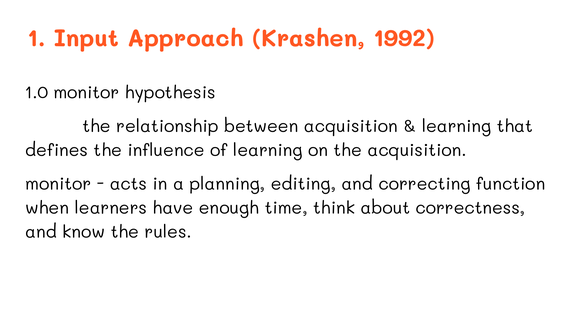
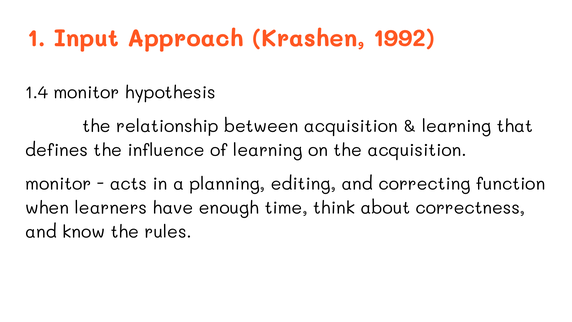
1.0: 1.0 -> 1.4
